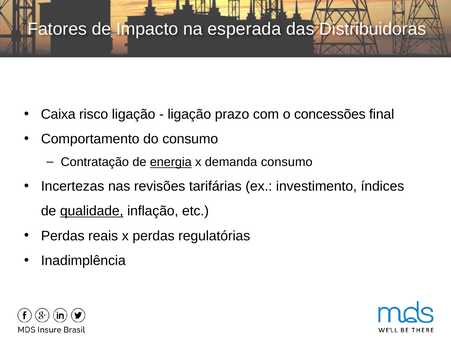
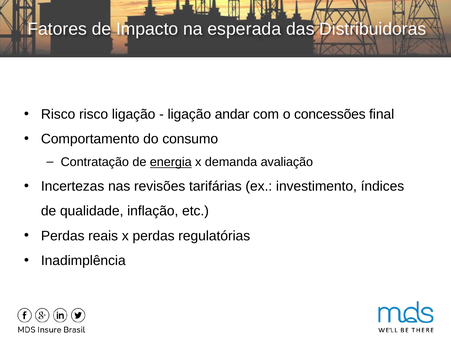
Caixa at (58, 114): Caixa -> Risco
prazo: prazo -> andar
demanda consumo: consumo -> avaliação
qualidade underline: present -> none
